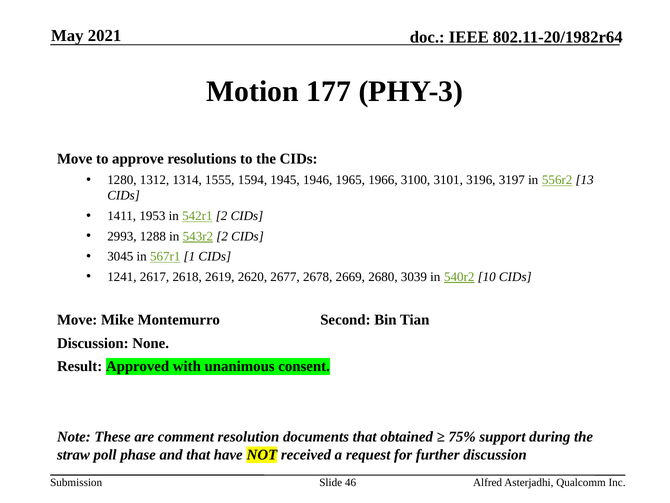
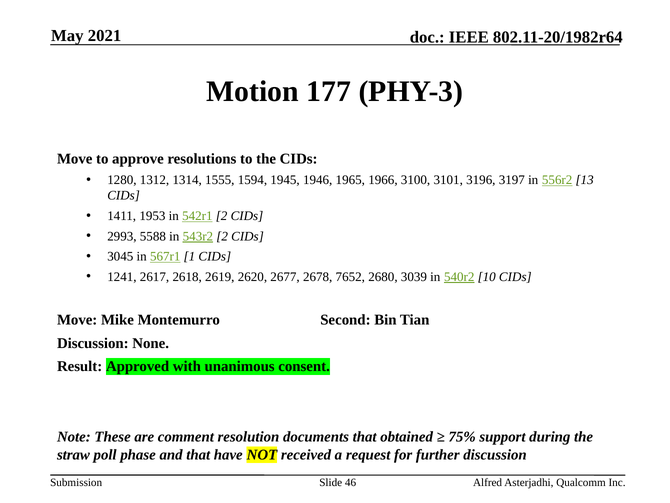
1288: 1288 -> 5588
2669: 2669 -> 7652
